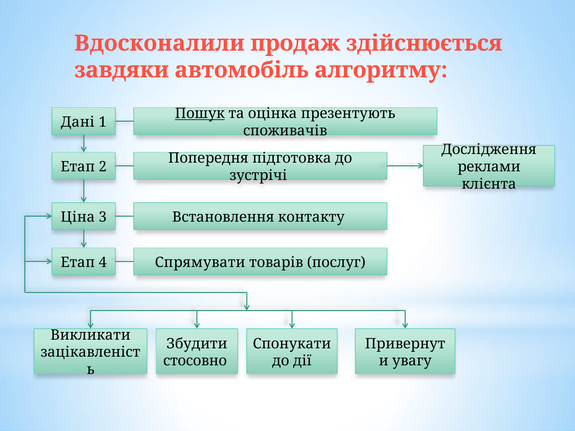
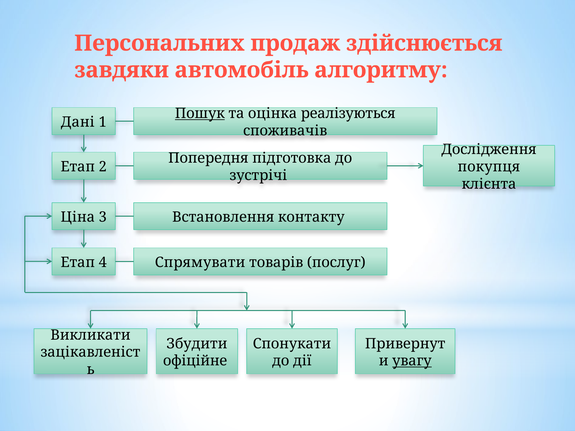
Вдосконалили: Вдосконалили -> Персональних
презентують: презентують -> реалізуються
реклами: реклами -> покупця
стосовно: стосовно -> офіційне
увагу underline: none -> present
